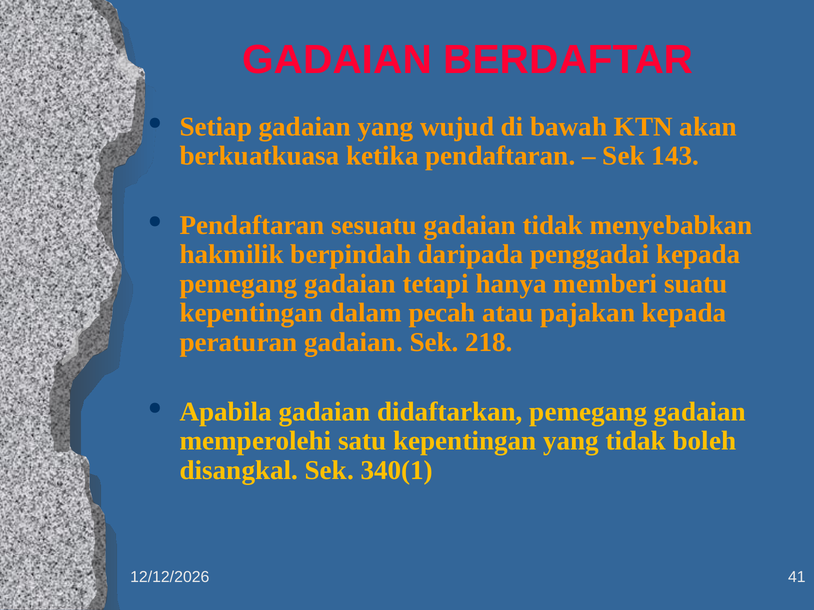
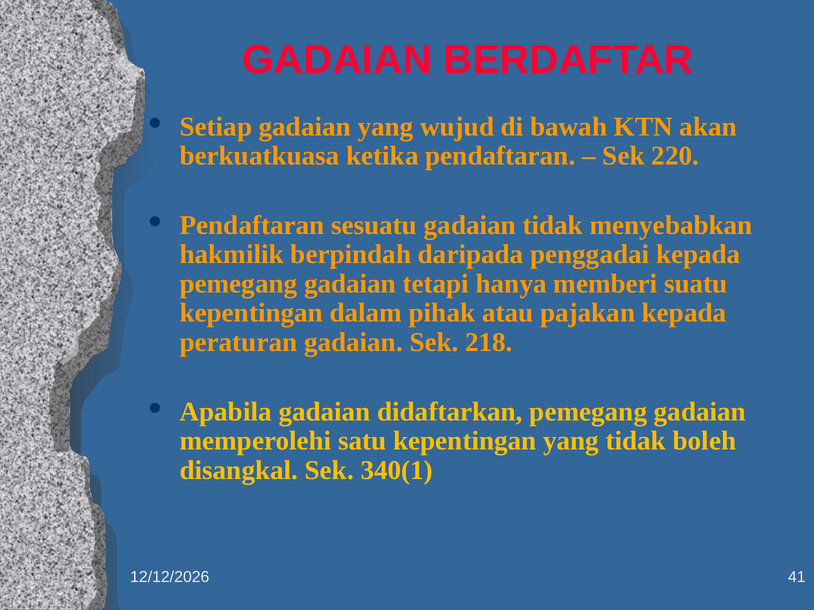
143: 143 -> 220
pecah: pecah -> pihak
